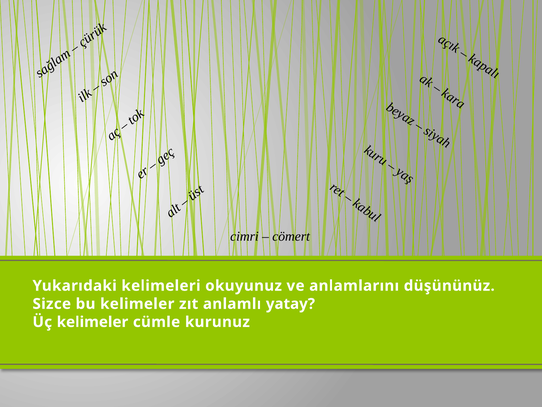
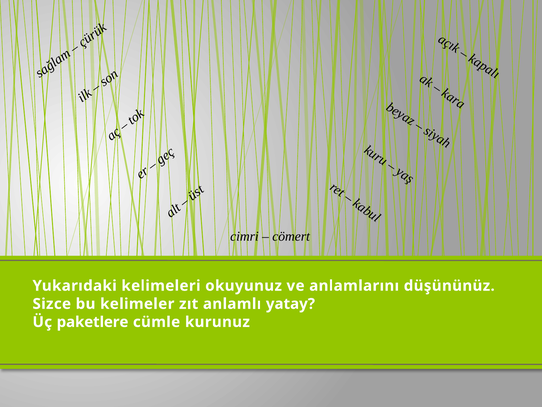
Üç kelimeler: kelimeler -> paketlere
